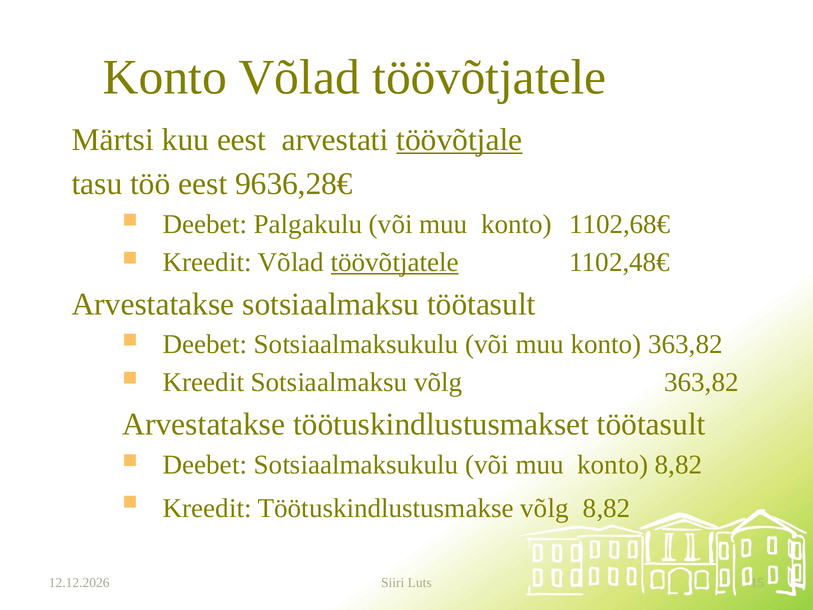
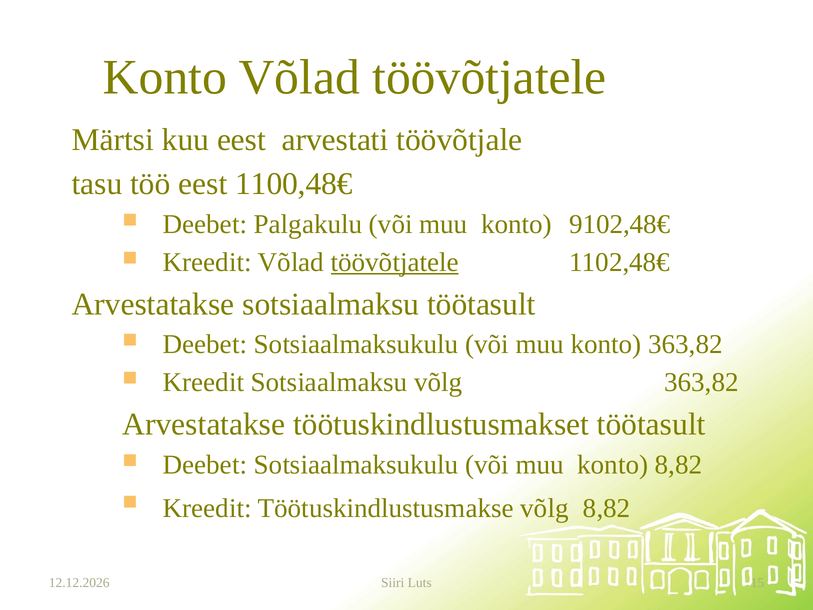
töövõtjale underline: present -> none
9636,28€: 9636,28€ -> 1100,48€
1102,68€: 1102,68€ -> 9102,48€
